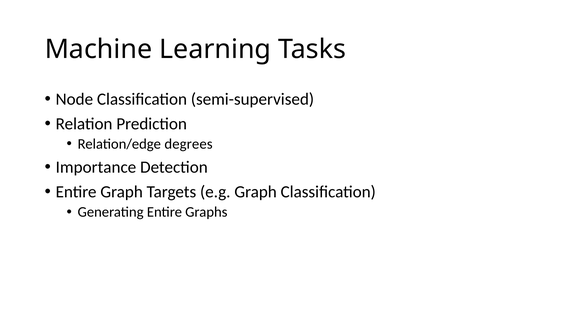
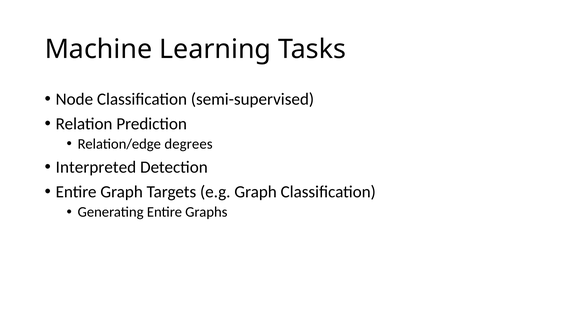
Importance: Importance -> Interpreted
